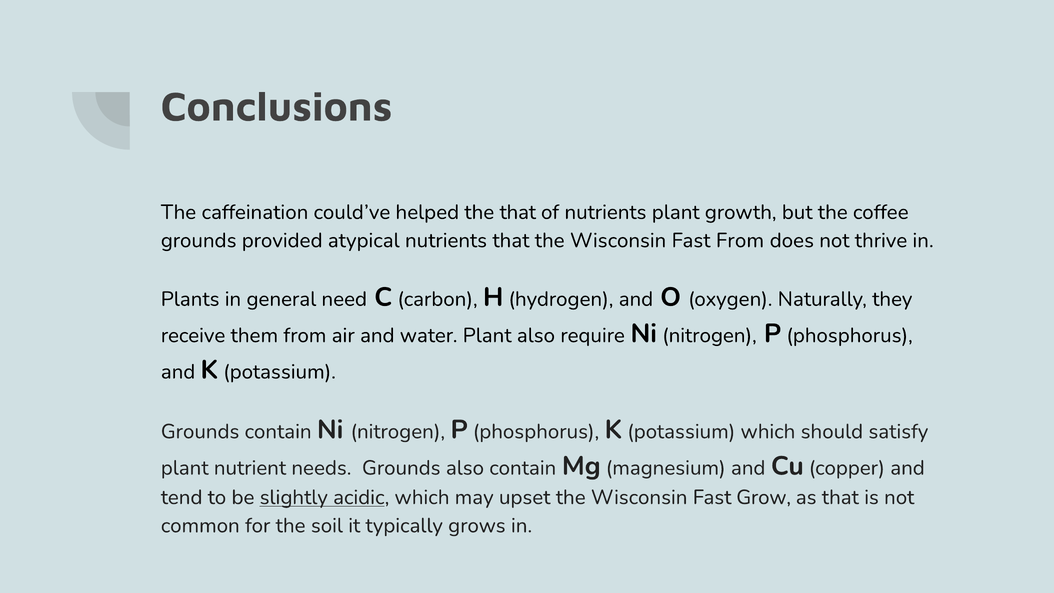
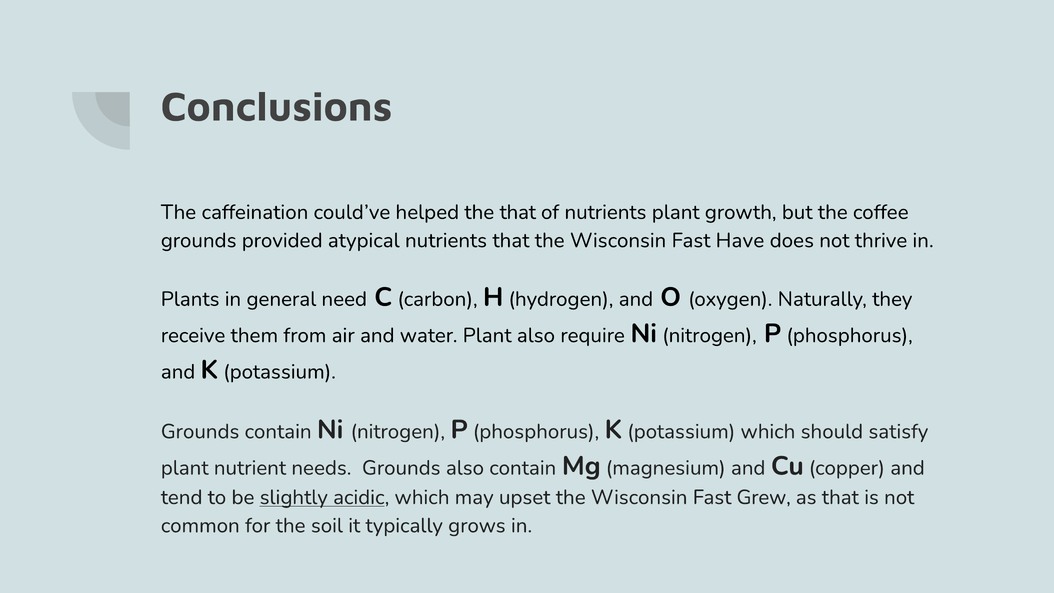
Fast From: From -> Have
Grow: Grow -> Grew
